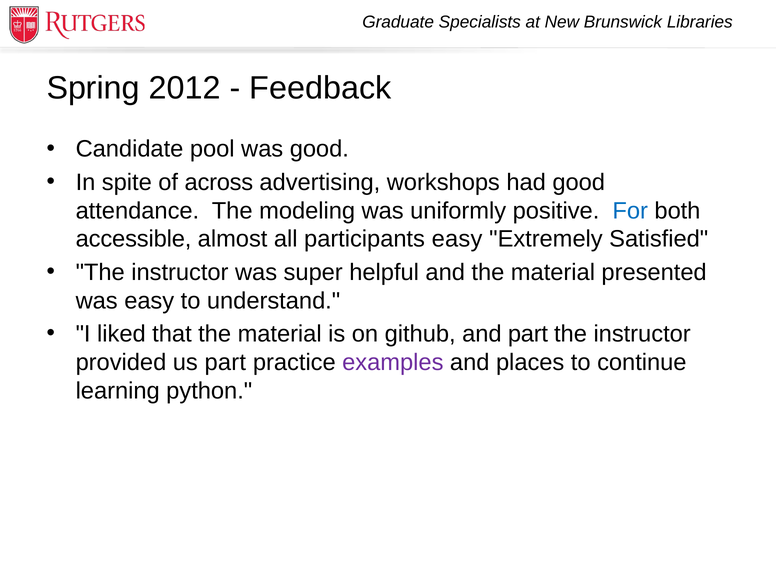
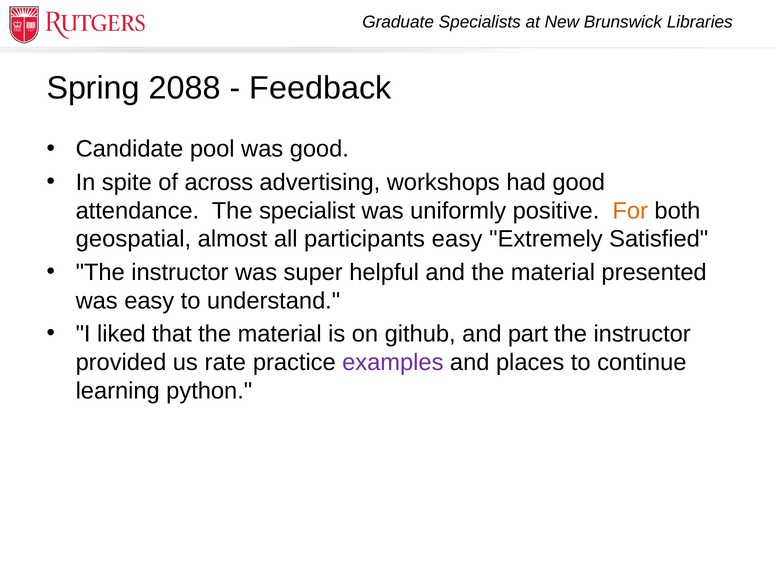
2012: 2012 -> 2088
modeling: modeling -> specialist
For colour: blue -> orange
accessible: accessible -> geospatial
us part: part -> rate
